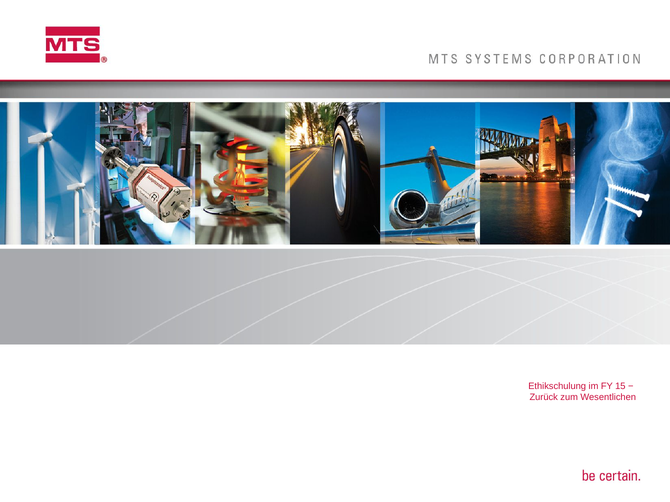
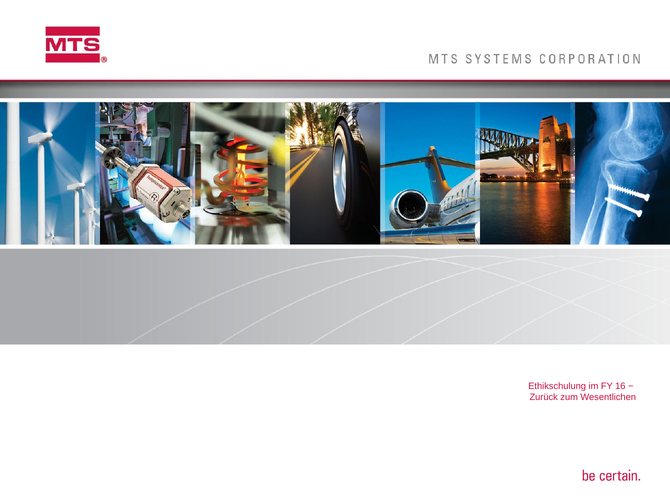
15: 15 -> 16
